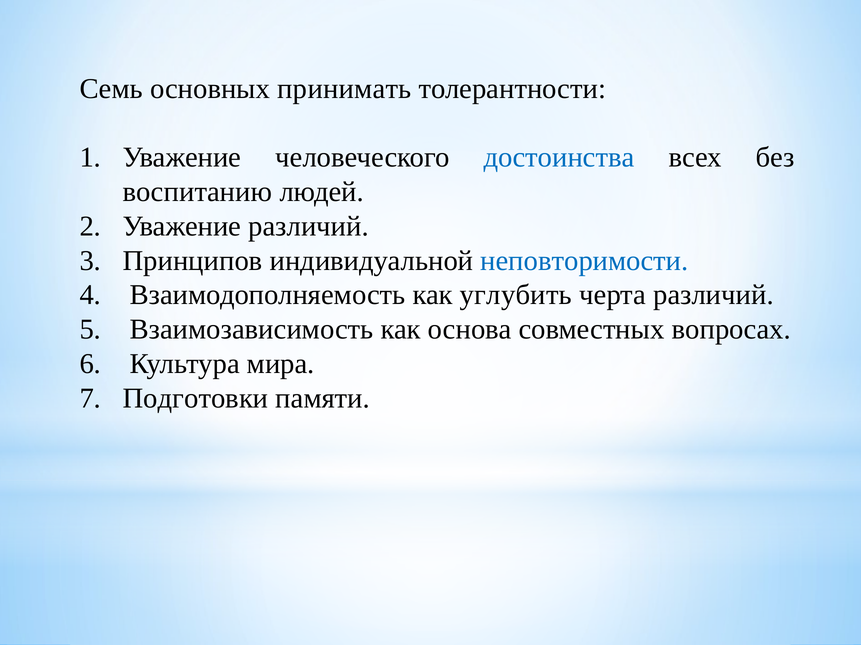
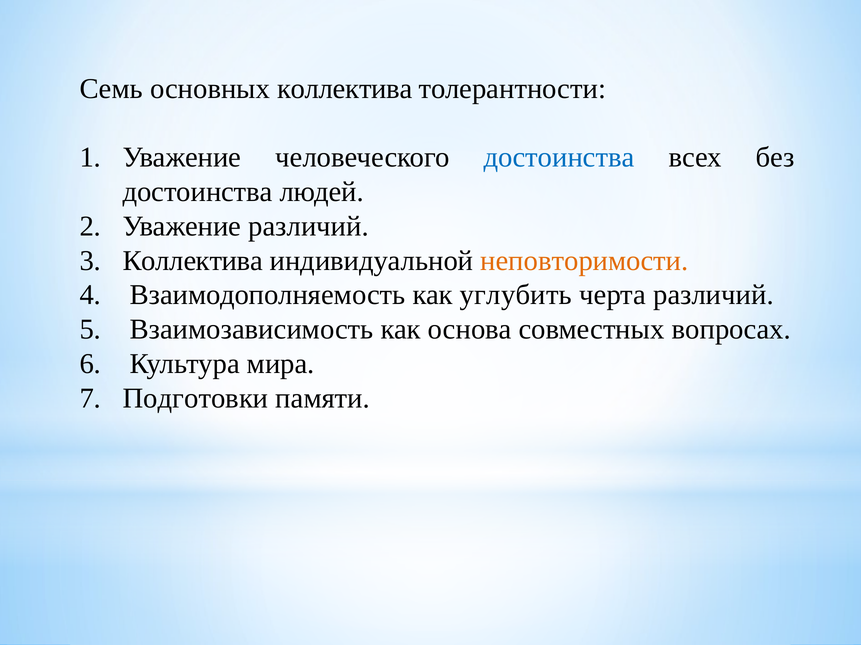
основных принимать: принимать -> коллектива
воспитанию at (198, 192): воспитанию -> достоинства
Принципов at (193, 261): Принципов -> Коллектива
неповторимости colour: blue -> orange
